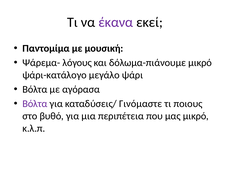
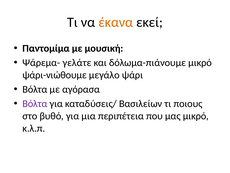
έκανα colour: purple -> orange
λόγους: λόγους -> γελάτε
ψάρι-κατάλογο: ψάρι-κατάλογο -> ψάρι-νιώθουμε
Γινόμαστε: Γινόμαστε -> Βασιλείων
